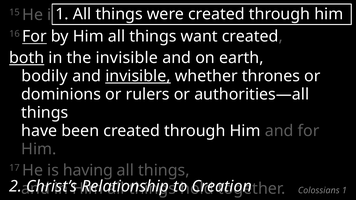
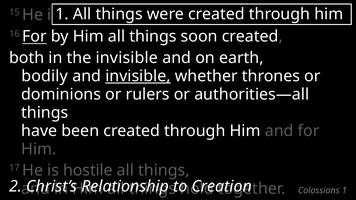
want: want -> soon
both underline: present -> none
having: having -> hostile
